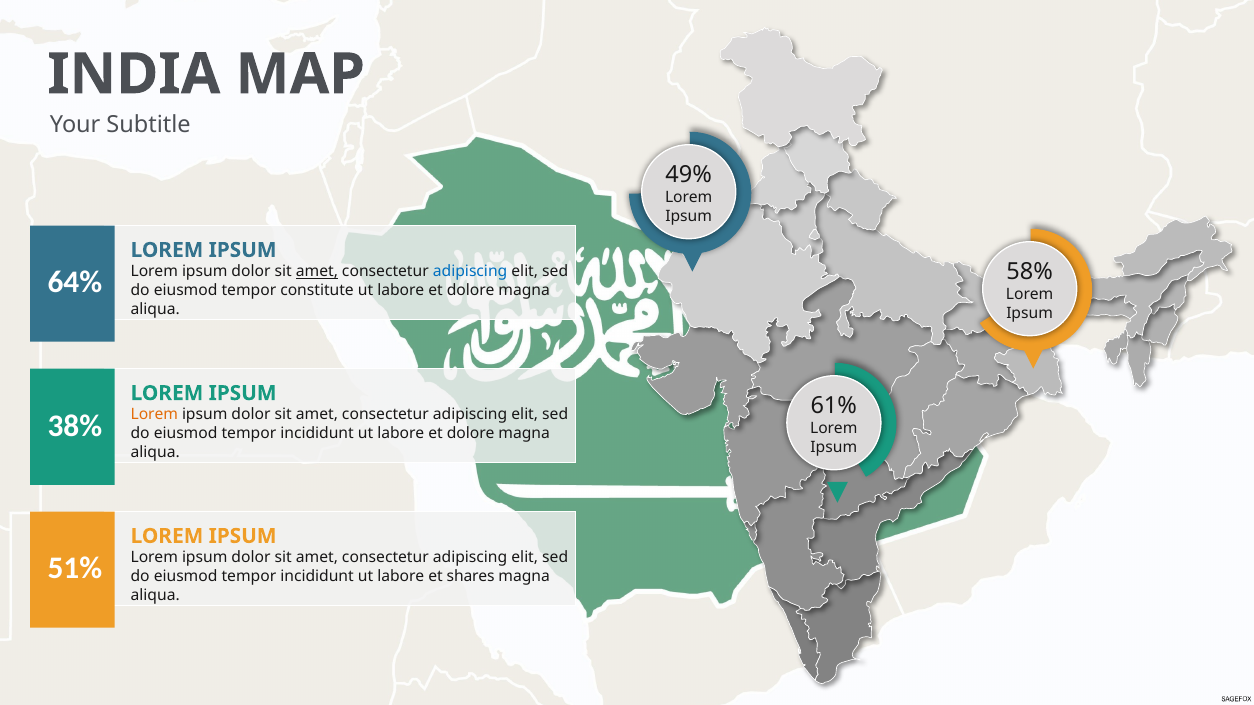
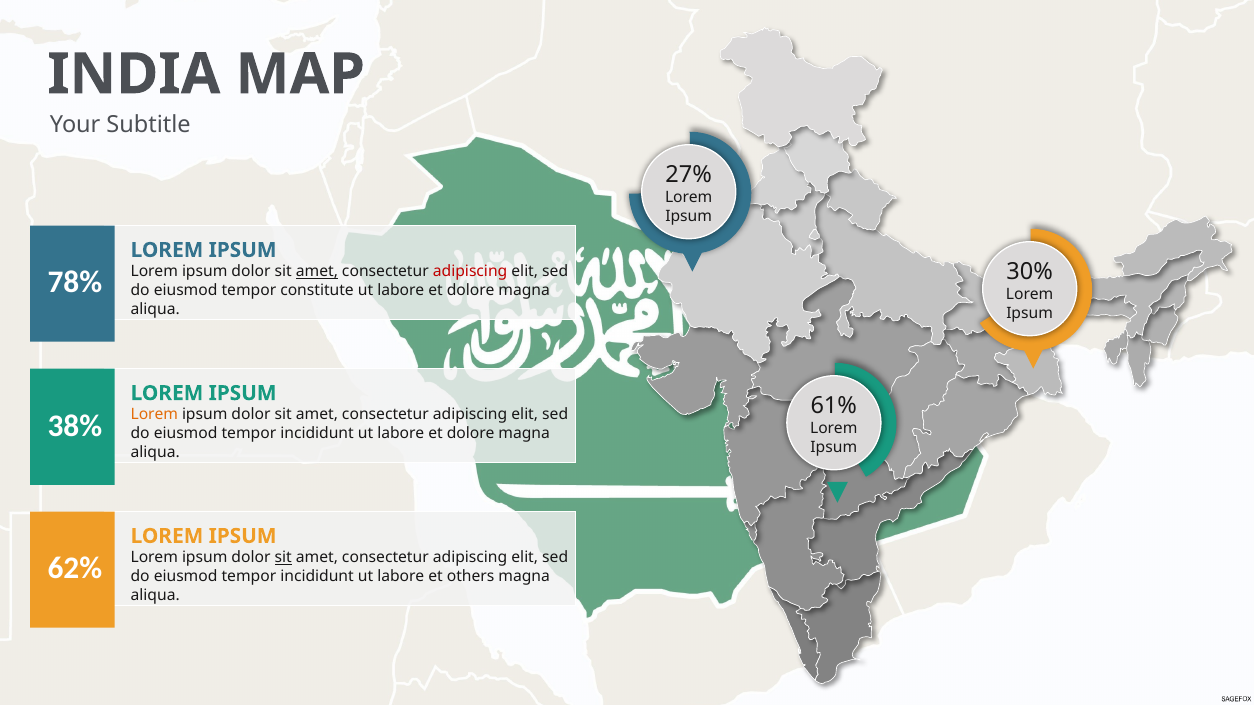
49%: 49% -> 27%
58%: 58% -> 30%
adipiscing at (470, 272) colour: blue -> red
64%: 64% -> 78%
sit at (283, 558) underline: none -> present
51%: 51% -> 62%
shares: shares -> others
